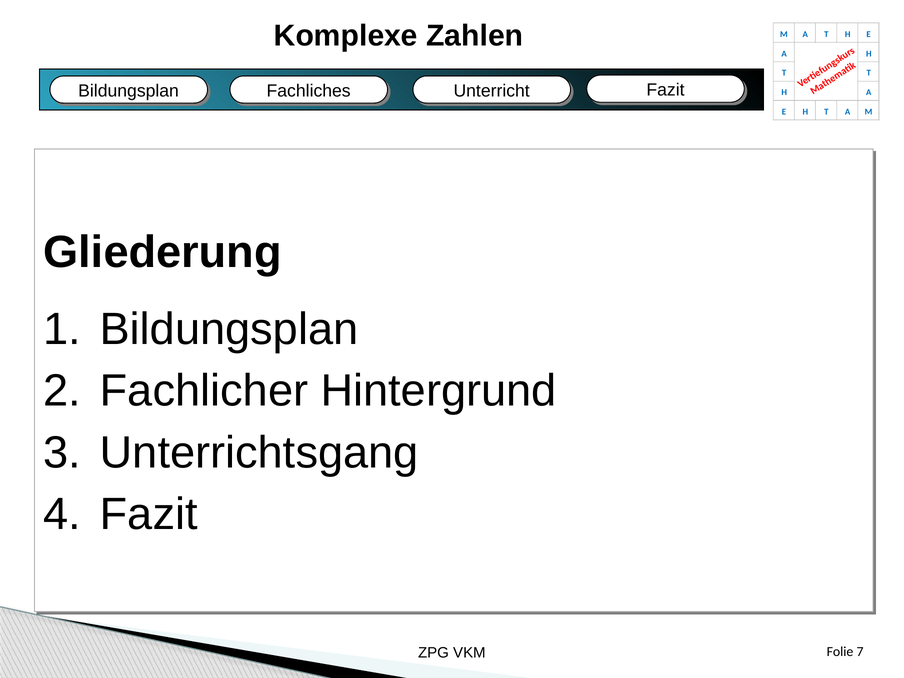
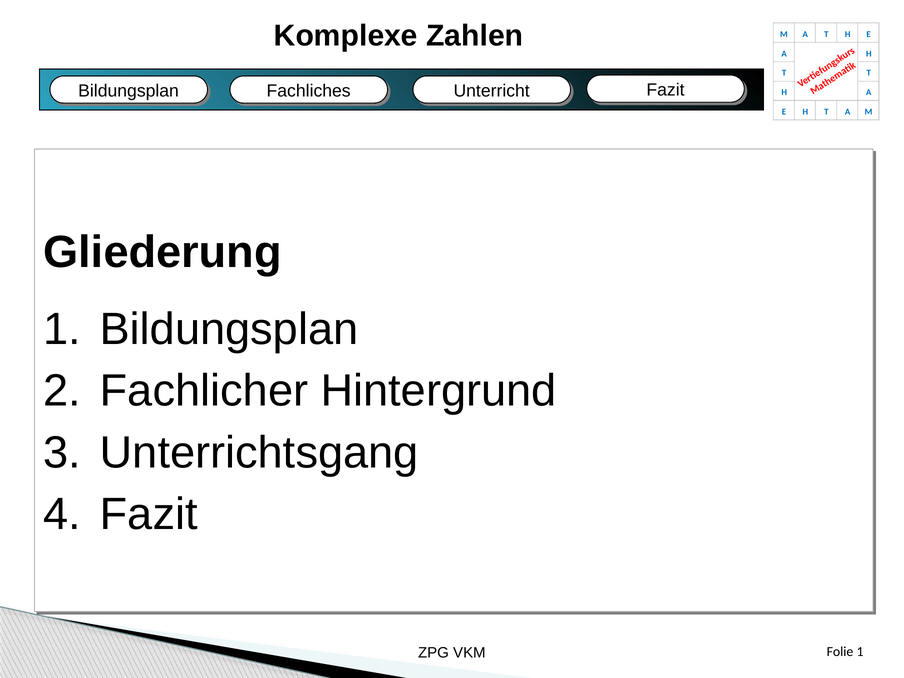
Folie 7: 7 -> 1
